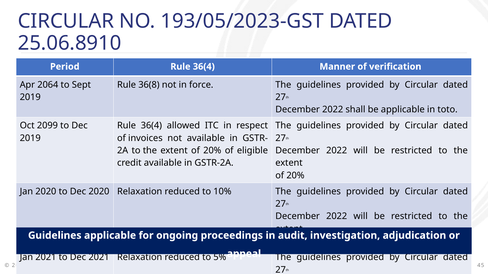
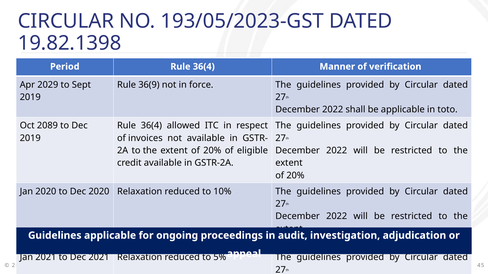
25.06.8910: 25.06.8910 -> 19.82.1398
2064: 2064 -> 2029
36(8: 36(8 -> 36(9
2099: 2099 -> 2089
